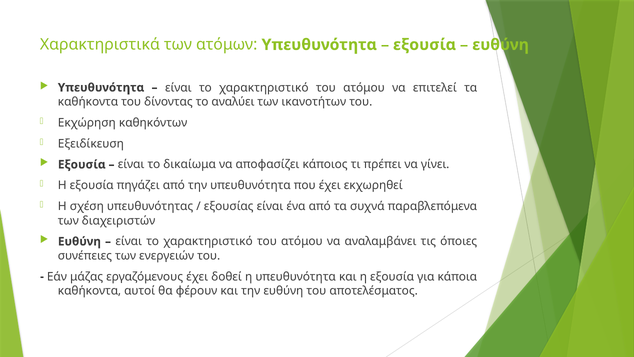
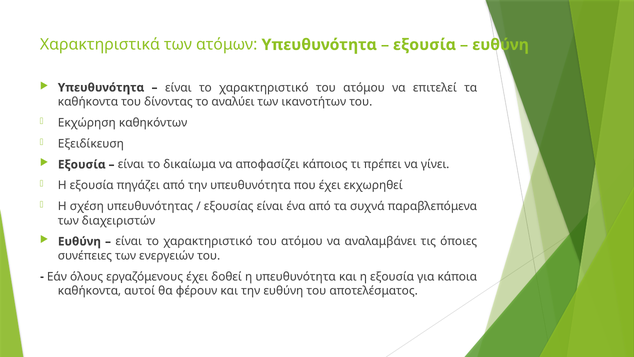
μάζας: μάζας -> όλους
